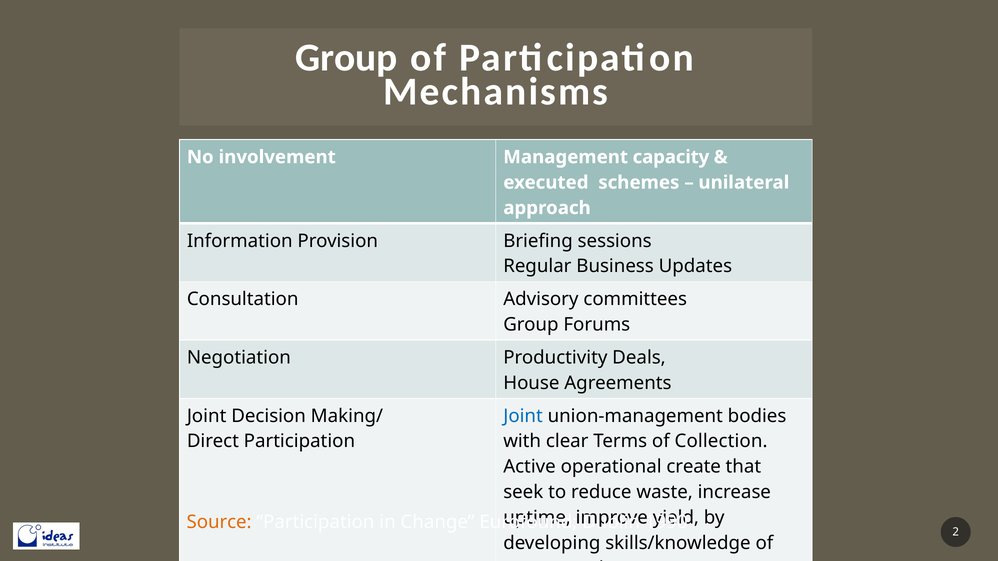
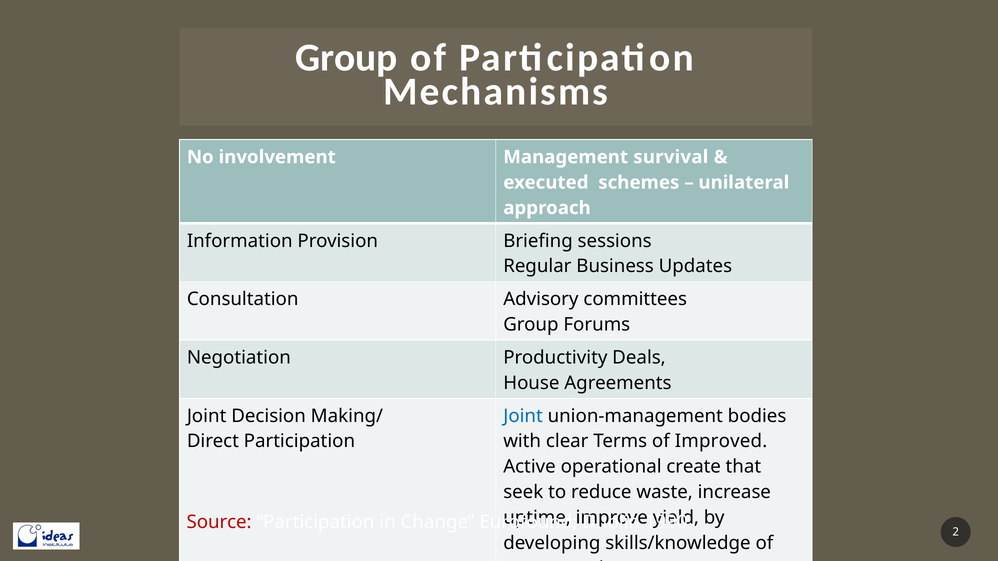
capacity: capacity -> survival
Collection: Collection -> Improved
Source colour: orange -> red
